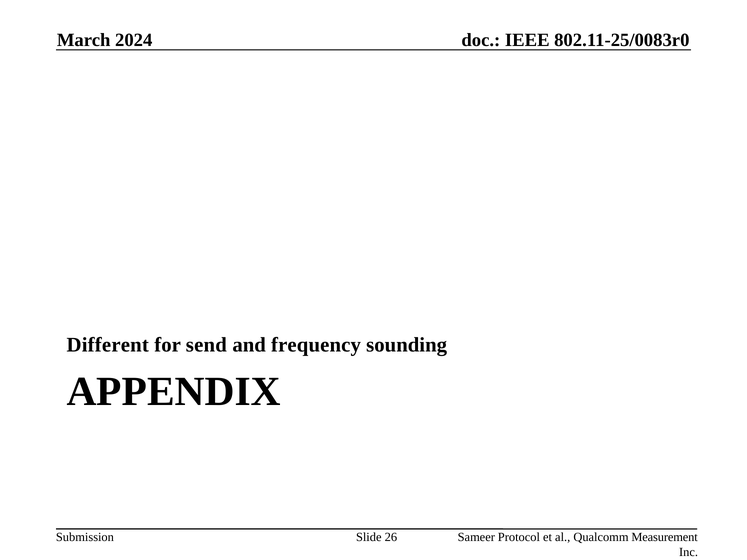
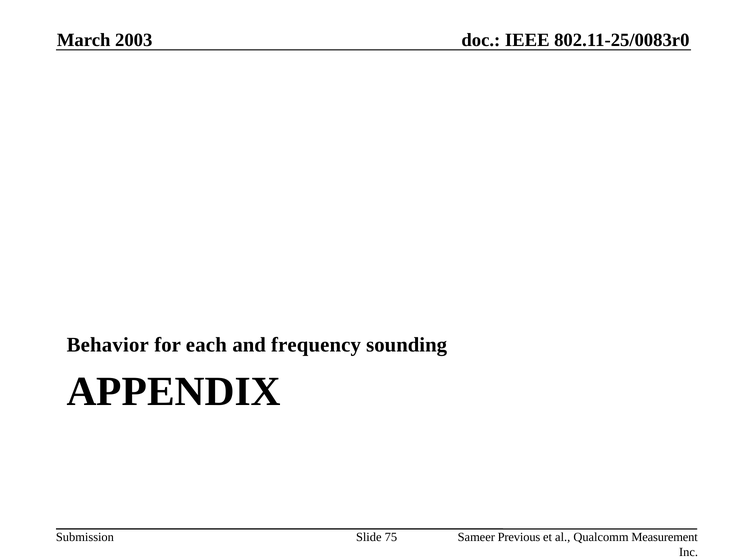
2024: 2024 -> 2003
Different: Different -> Behavior
send: send -> each
26: 26 -> 75
Protocol: Protocol -> Previous
